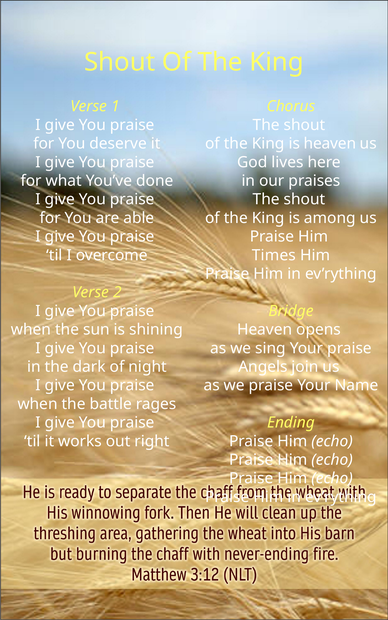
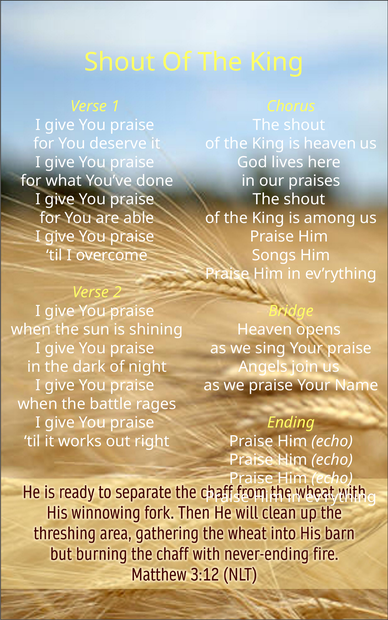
Times: Times -> Songs
